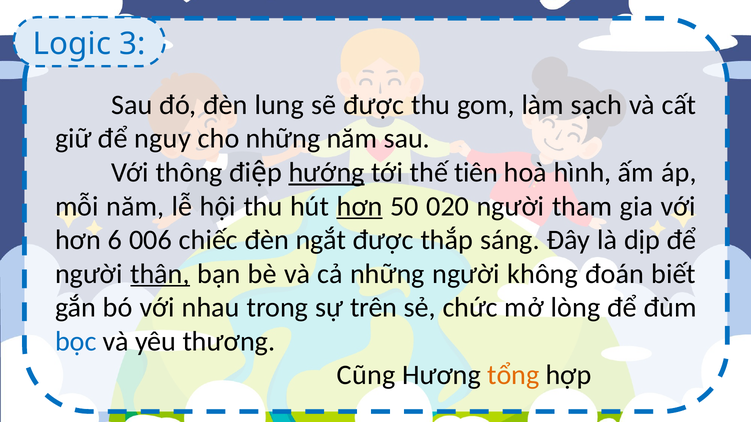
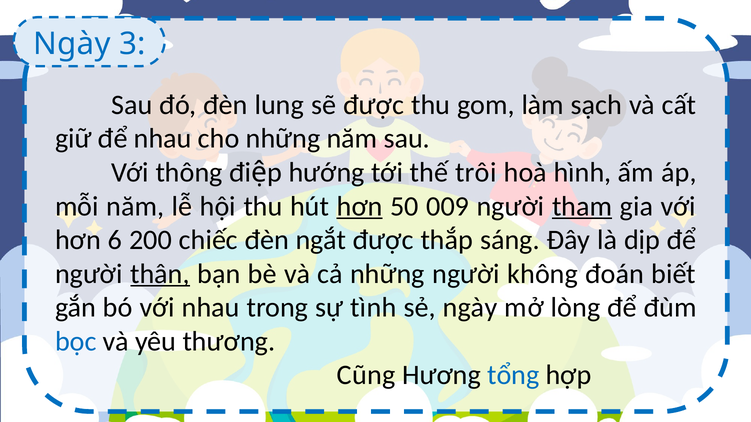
Logic at (72, 44): Logic -> Ngày
để nguy: nguy -> nhau
hướng underline: present -> none
tiên: tiên -> trôi
020: 020 -> 009
tham underline: none -> present
006: 006 -> 200
trên: trên -> tình
sẻ chức: chức -> ngày
tổng colour: orange -> blue
